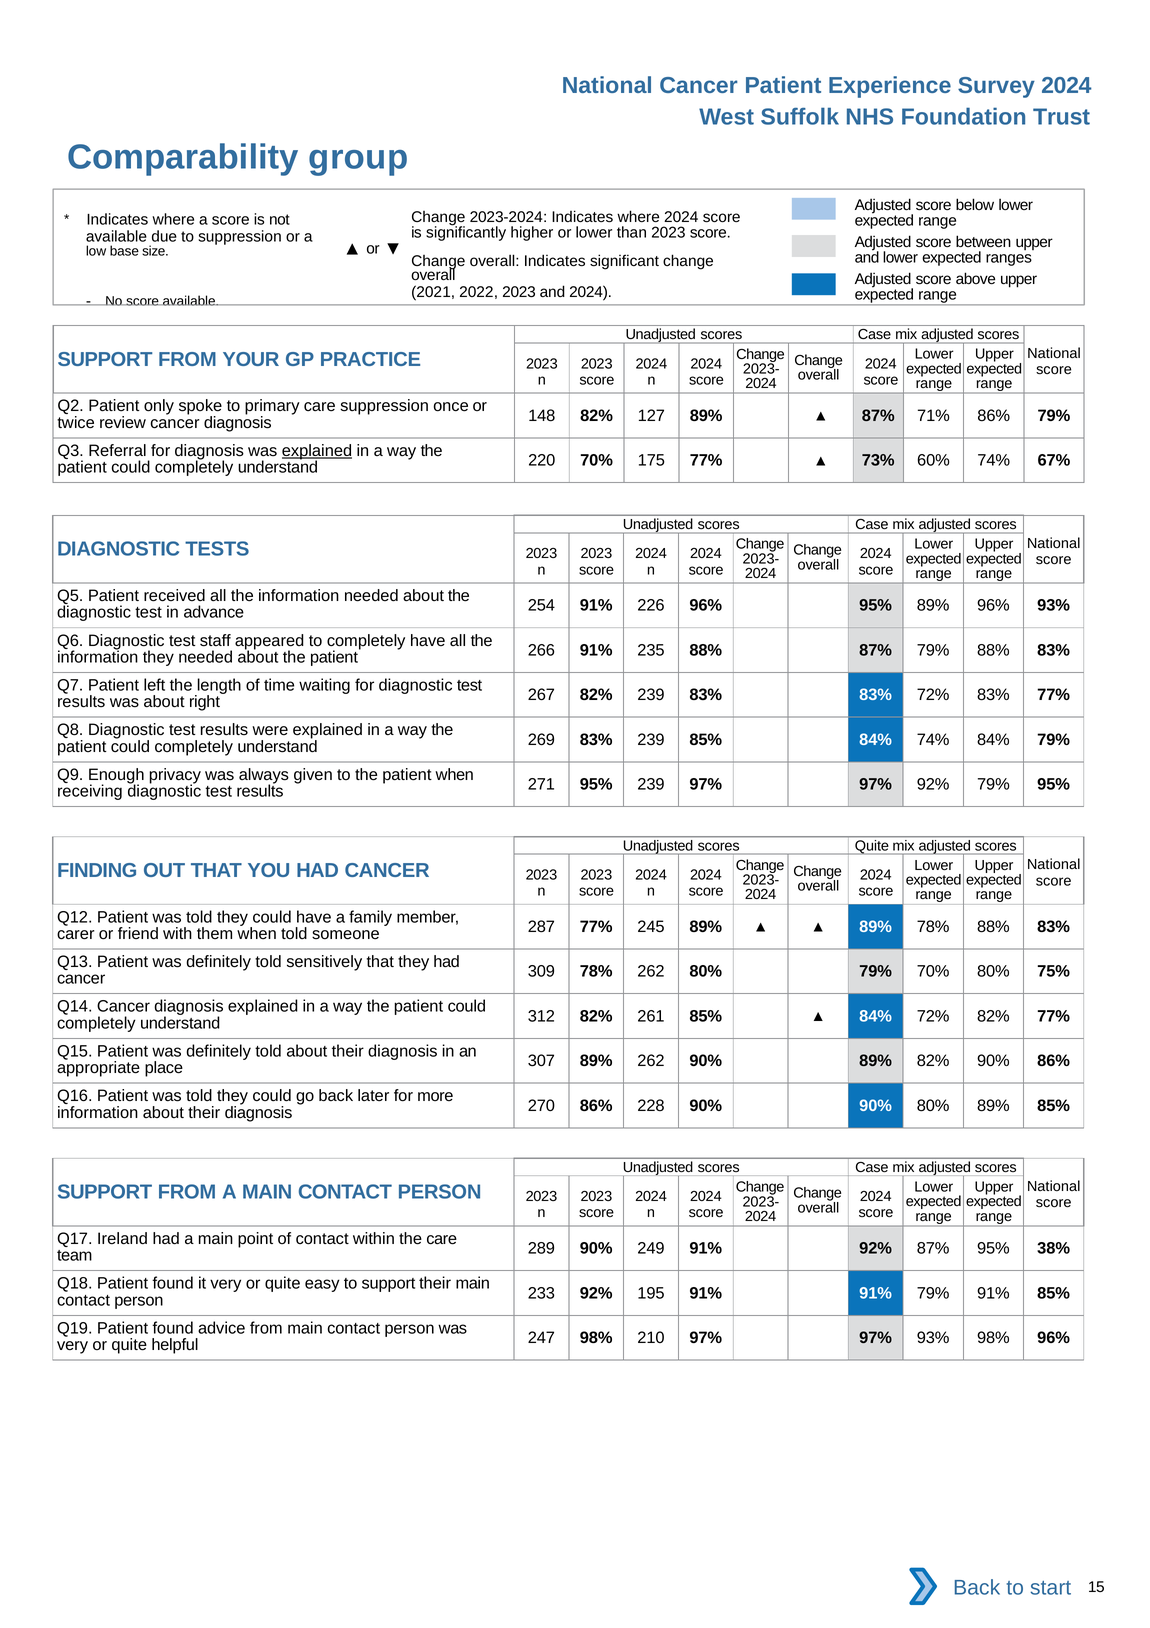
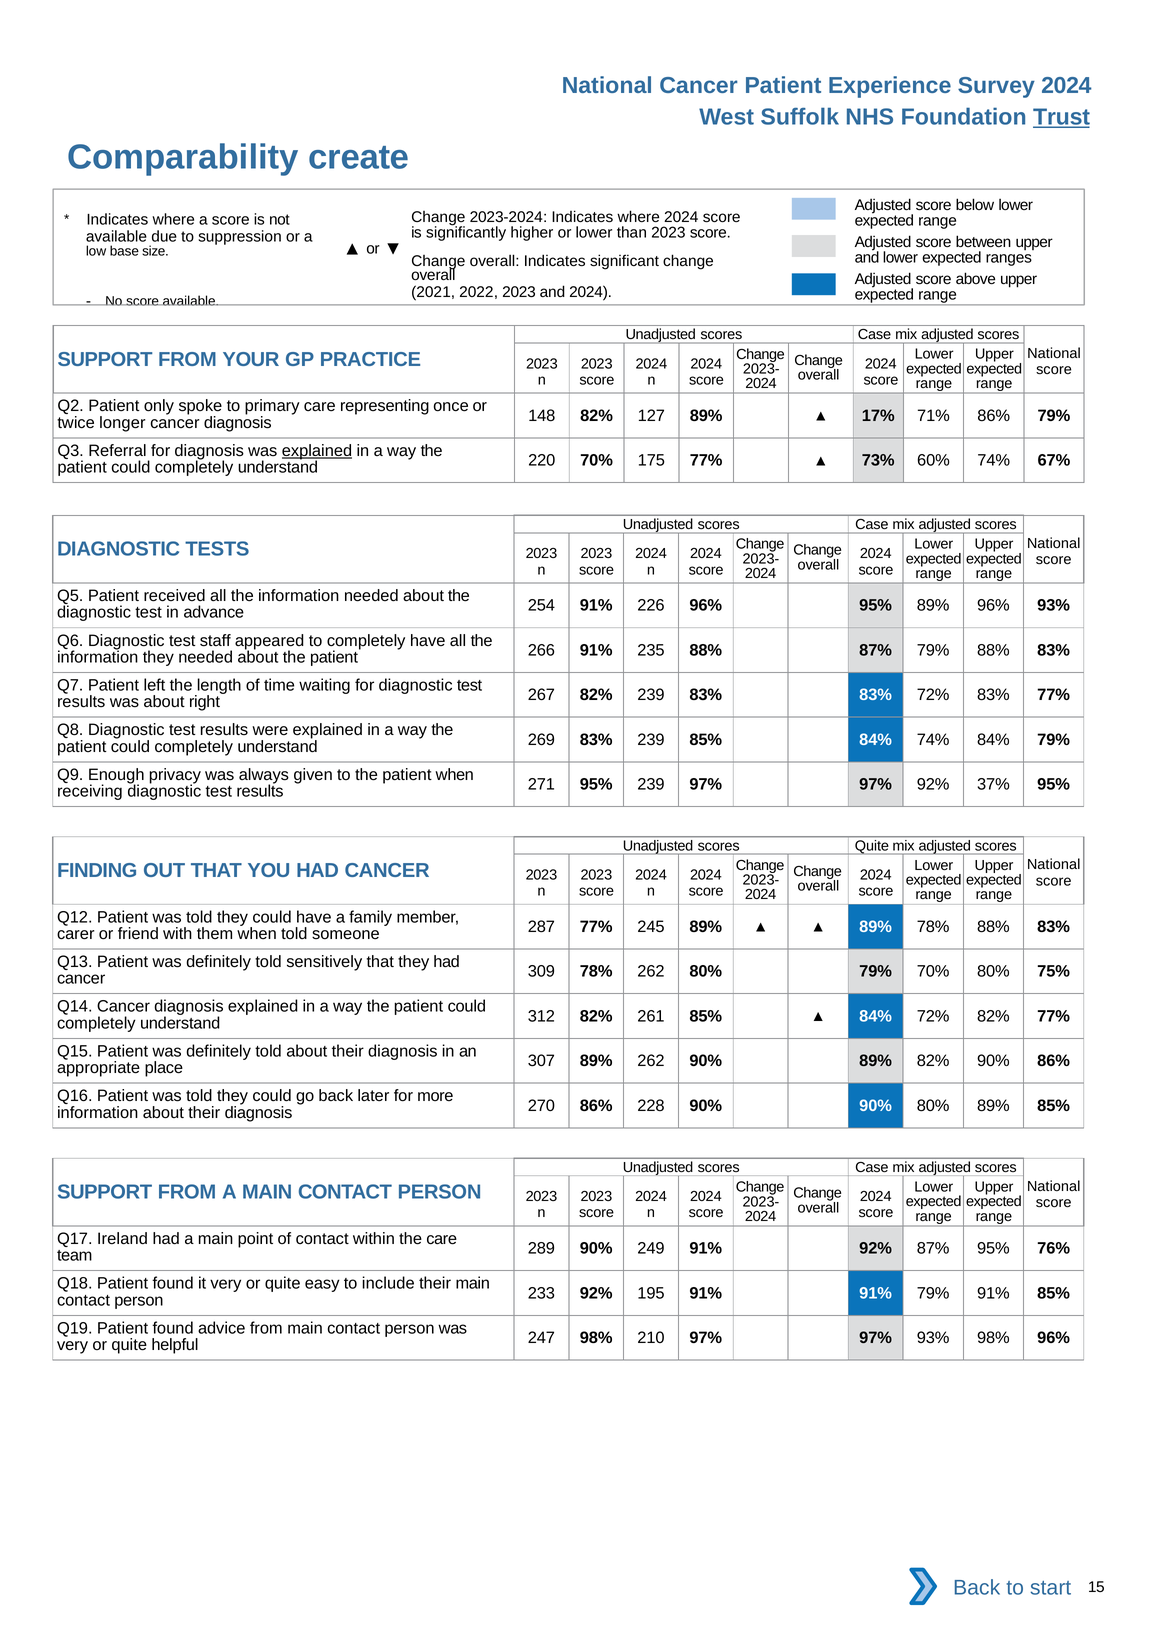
Trust underline: none -> present
group: group -> create
care suppression: suppression -> representing
review: review -> longer
87% at (878, 416): 87% -> 17%
92% 79%: 79% -> 37%
38%: 38% -> 76%
to support: support -> include
